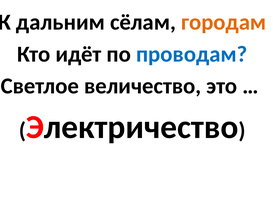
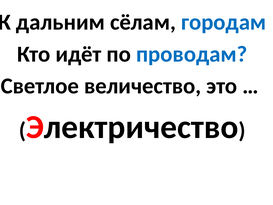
городам colour: orange -> blue
